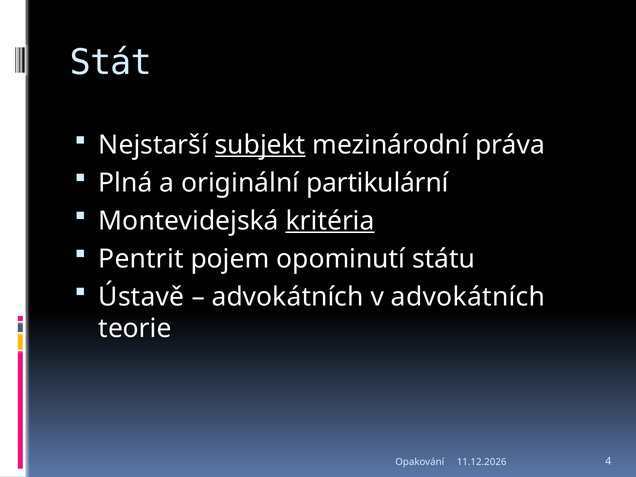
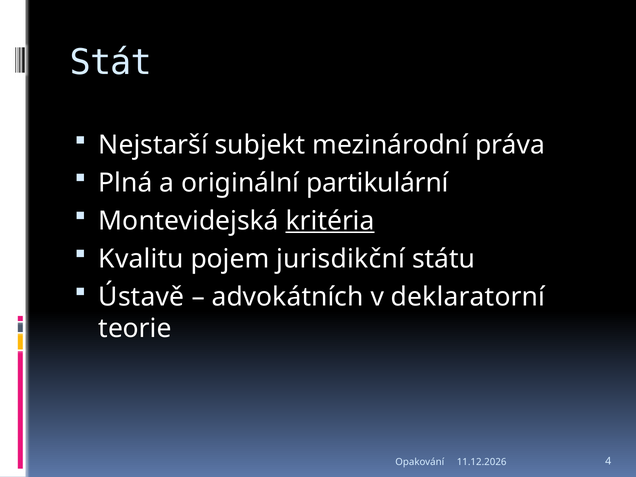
subjekt underline: present -> none
Pentrit: Pentrit -> Kvalitu
opominutí: opominutí -> jurisdikční
v advokátních: advokátních -> deklaratorní
